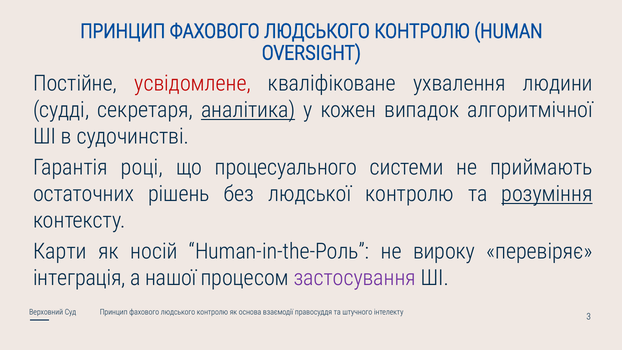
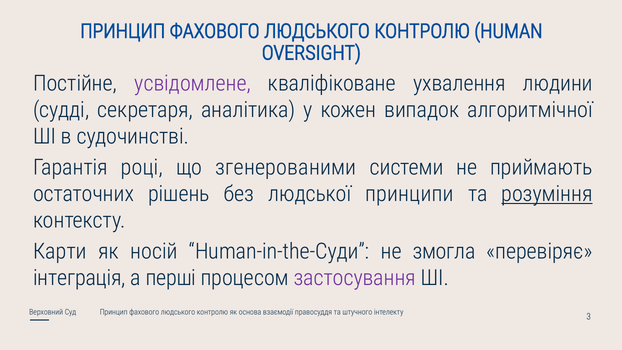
усвідомлене colour: red -> purple
аналітика underline: present -> none
процесуального: процесуального -> згенерованими
людської контролю: контролю -> принципи
Human-in-the-Роль: Human-in-the-Роль -> Human-in-the-Суди
вироку: вироку -> змогла
нашої: нашої -> перші
